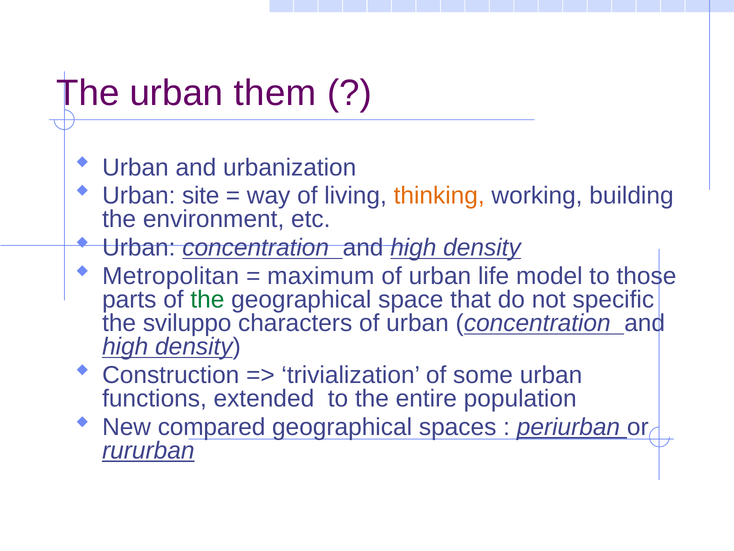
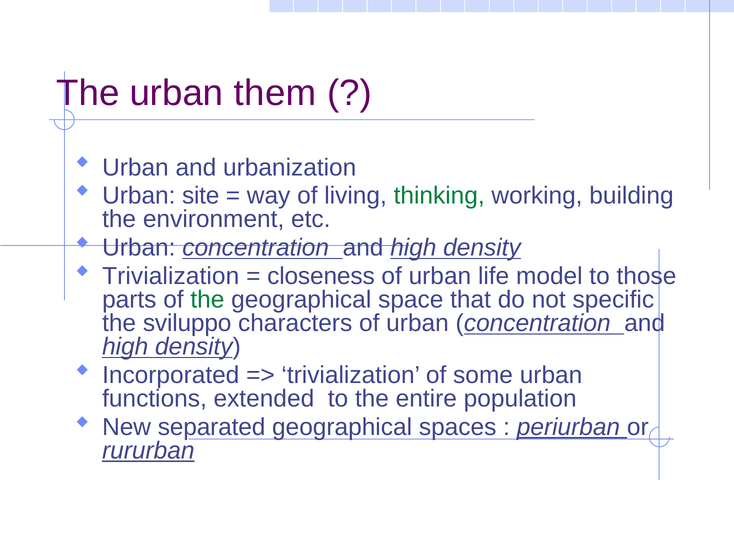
thinking colour: orange -> green
Metropolitan at (171, 276): Metropolitan -> Trivialization
maximum: maximum -> closeness
Construction: Construction -> Incorporated
compared: compared -> separated
